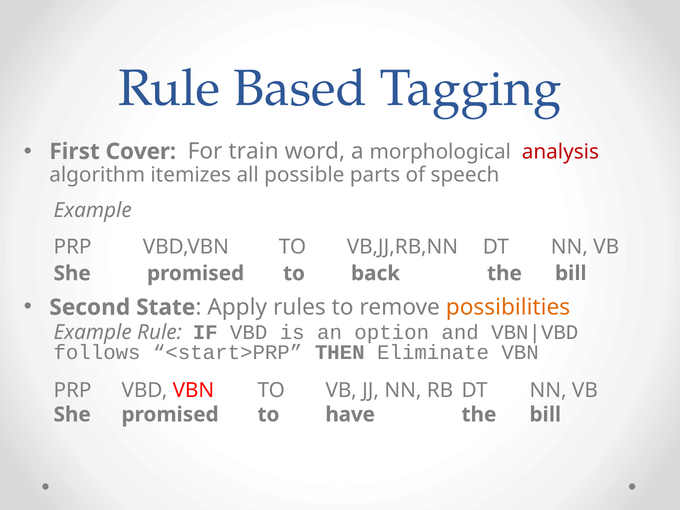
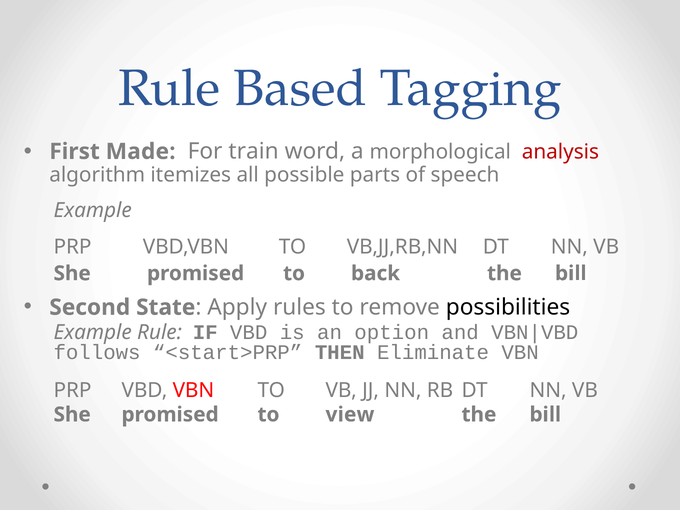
Cover: Cover -> Made
possibilities colour: orange -> black
have: have -> view
